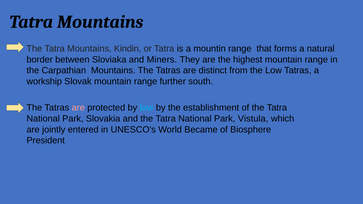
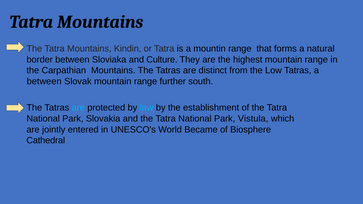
Miners: Miners -> Culture
workship at (44, 81): workship -> between
are at (78, 108) colour: pink -> light blue
President: President -> Cathedral
